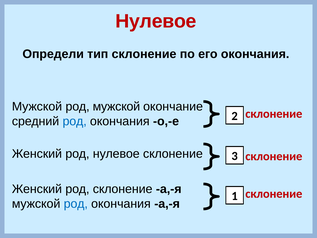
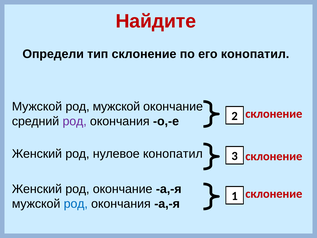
Нулевое at (156, 21): Нулевое -> Найдите
его окончания: окончания -> конопатил
род at (75, 121) colour: blue -> purple
нулевое склонение: склонение -> конопатил
род склонение: склонение -> окончание
